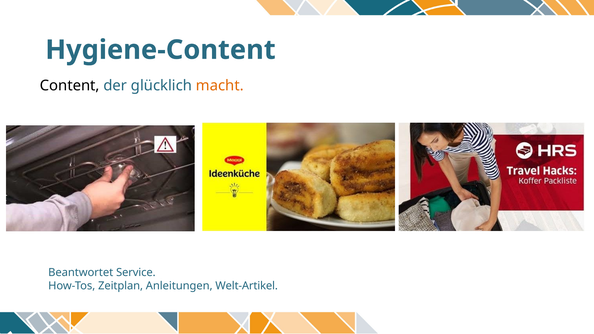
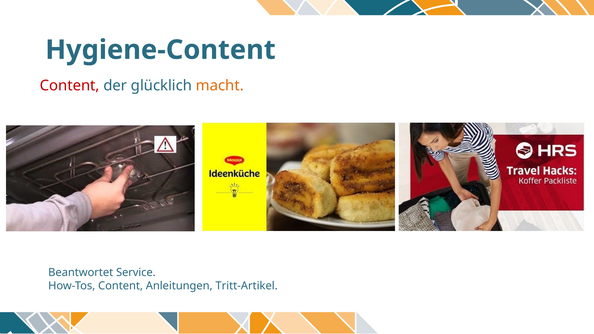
Content at (70, 85) colour: black -> red
How-Tos Zeitplan: Zeitplan -> Content
Welt-Artikel: Welt-Artikel -> Tritt-Artikel
